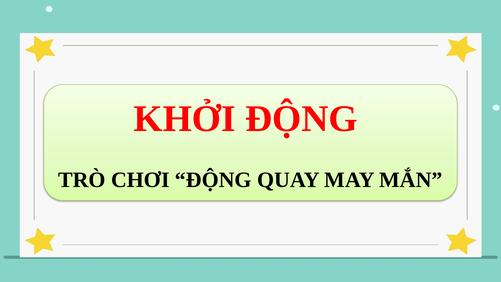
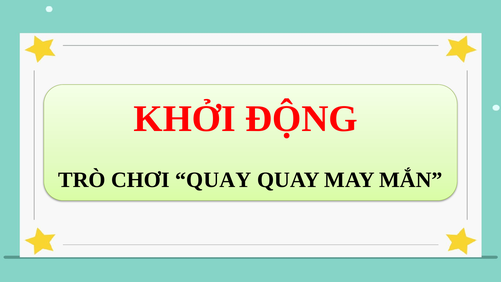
CHƠI ĐỘNG: ĐỘNG -> QUAY
